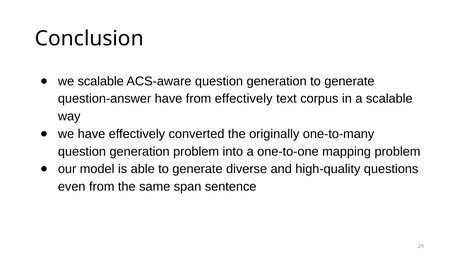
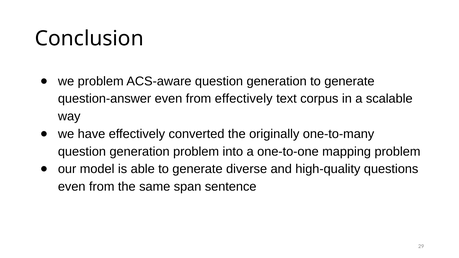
we scalable: scalable -> problem
question-answer have: have -> even
